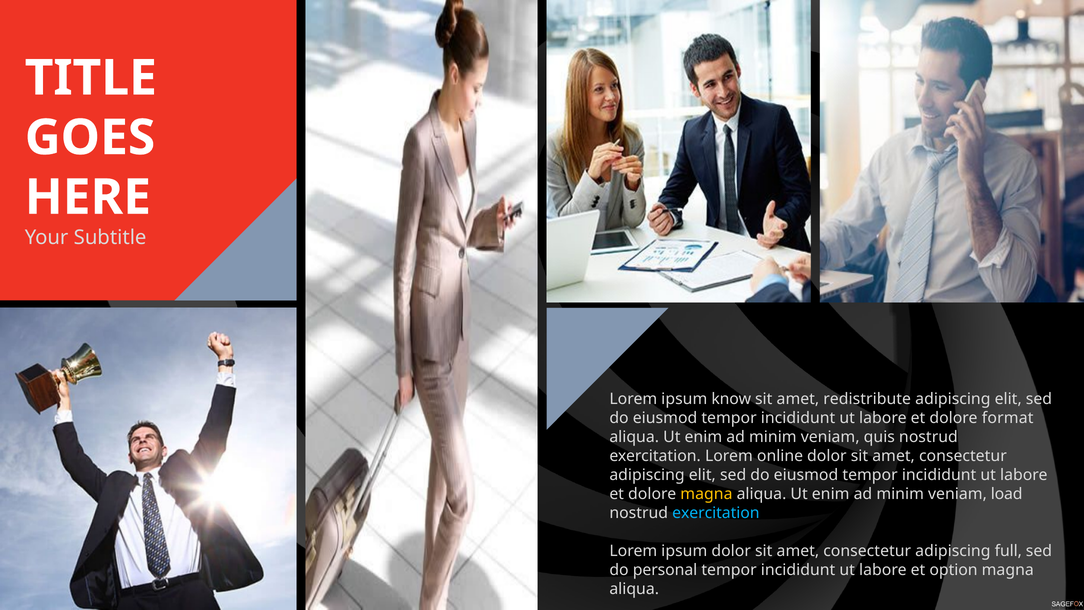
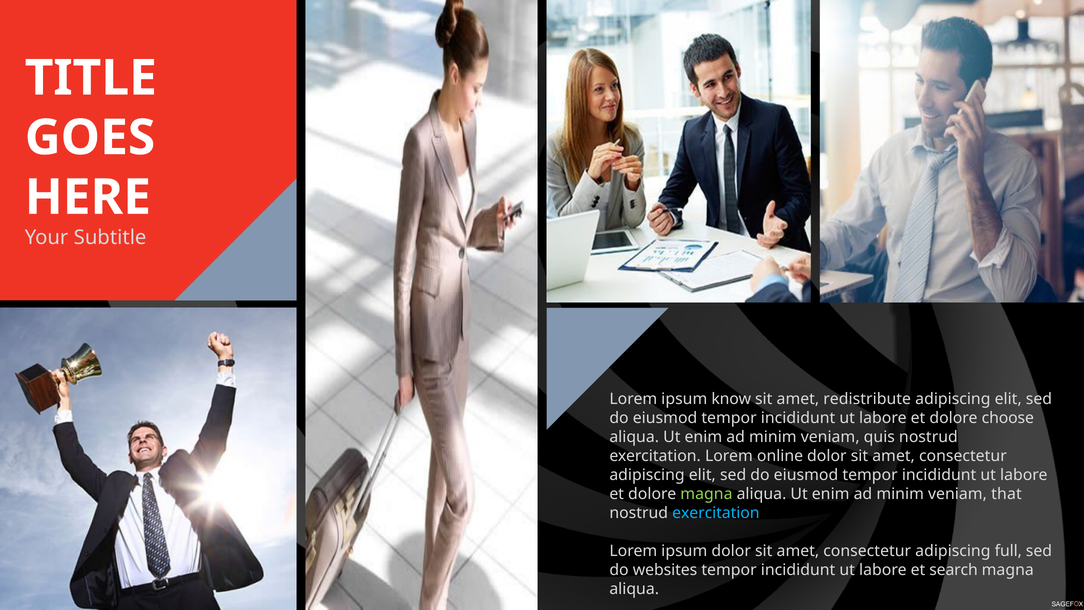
format: format -> choose
magna at (706, 494) colour: yellow -> light green
load: load -> that
personal: personal -> websites
option: option -> search
